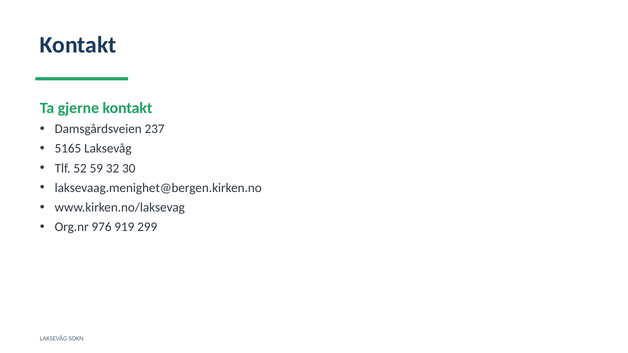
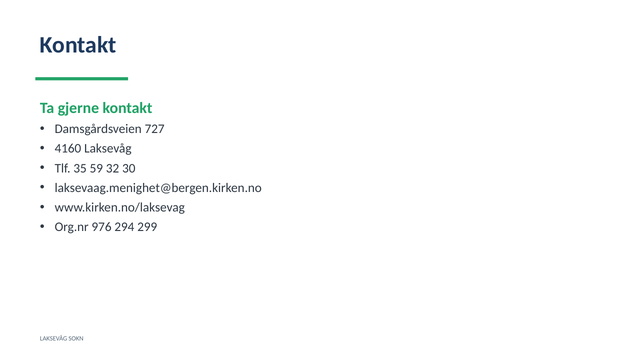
237: 237 -> 727
5165: 5165 -> 4160
52: 52 -> 35
919: 919 -> 294
